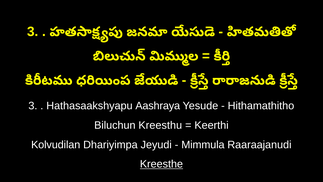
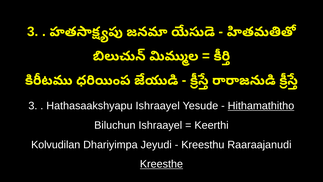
Hathasaakshyapu Aashraya: Aashraya -> Ishraayel
Hithamathitho underline: none -> present
Biluchun Kreesthu: Kreesthu -> Ishraayel
Mimmula: Mimmula -> Kreesthu
